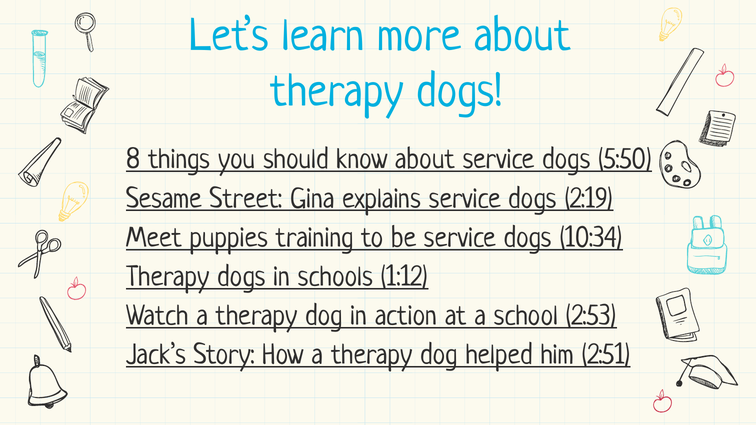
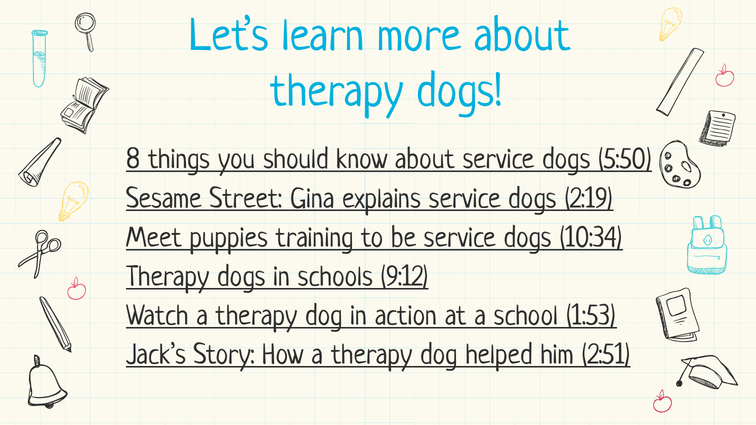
1:12: 1:12 -> 9:12
2:53: 2:53 -> 1:53
